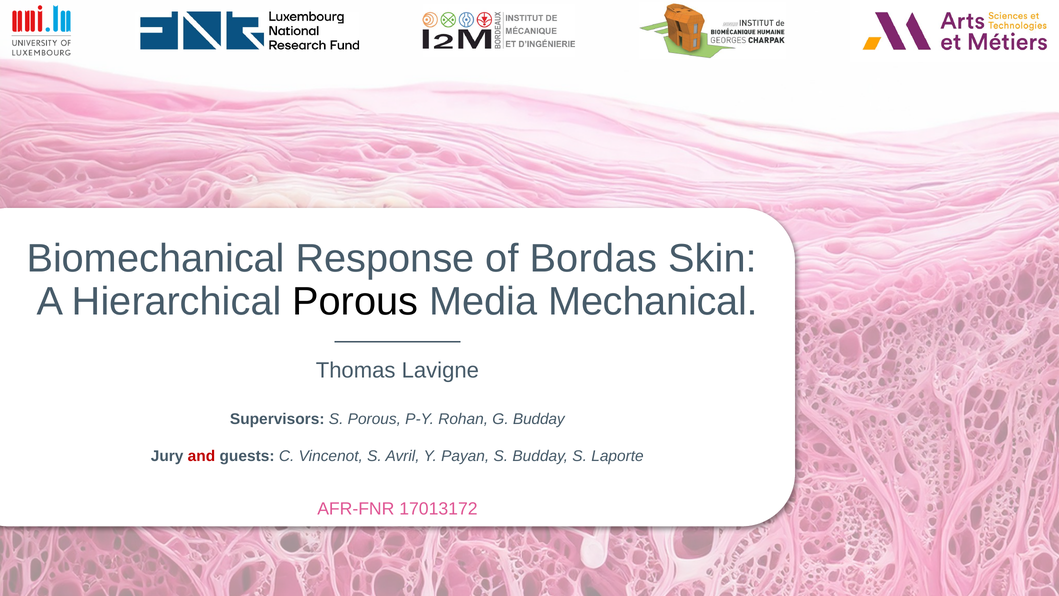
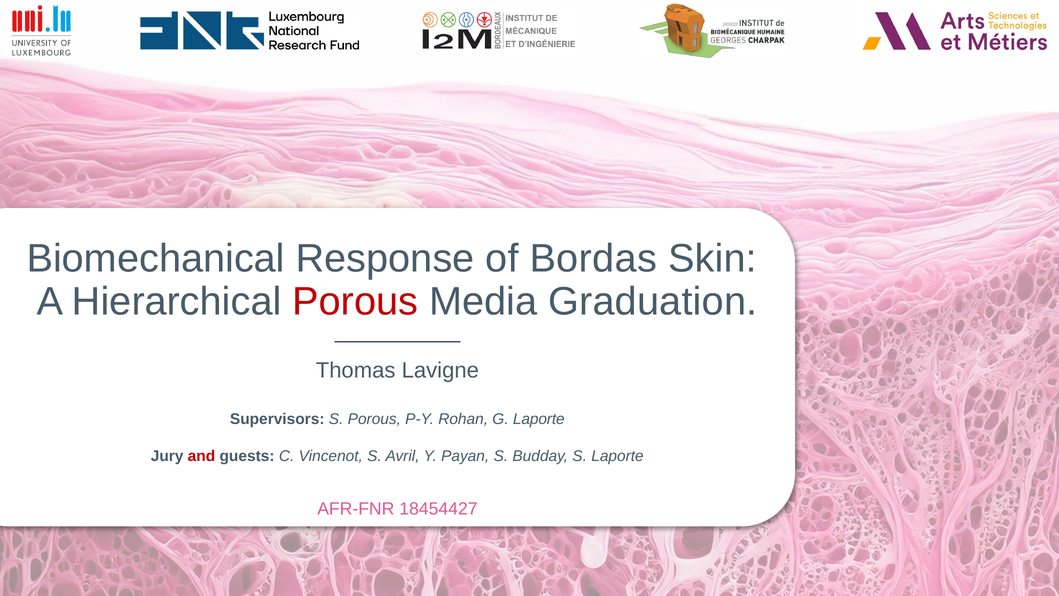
Porous at (355, 301) colour: black -> red
Mechanical: Mechanical -> Graduation
G Budday: Budday -> Laporte
17013172: 17013172 -> 18454427
